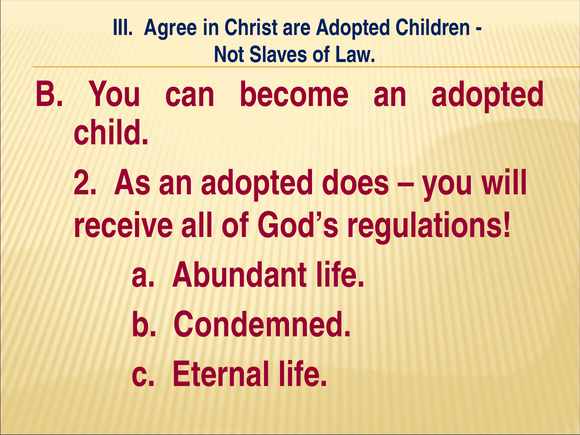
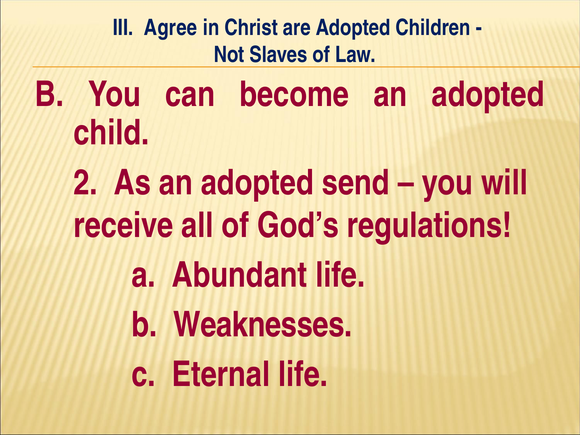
does: does -> send
Condemned: Condemned -> Weaknesses
